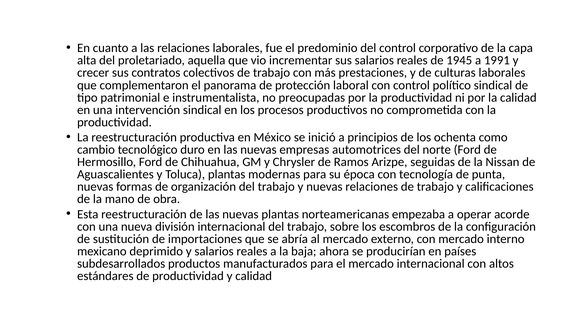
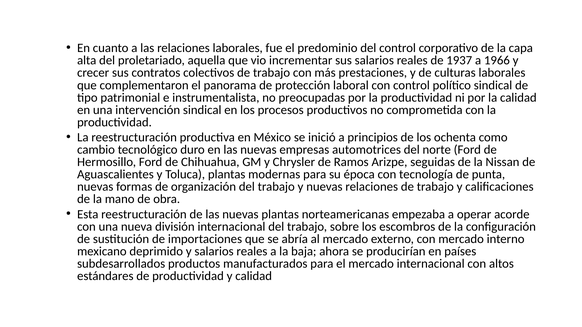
1945: 1945 -> 1937
1991: 1991 -> 1966
